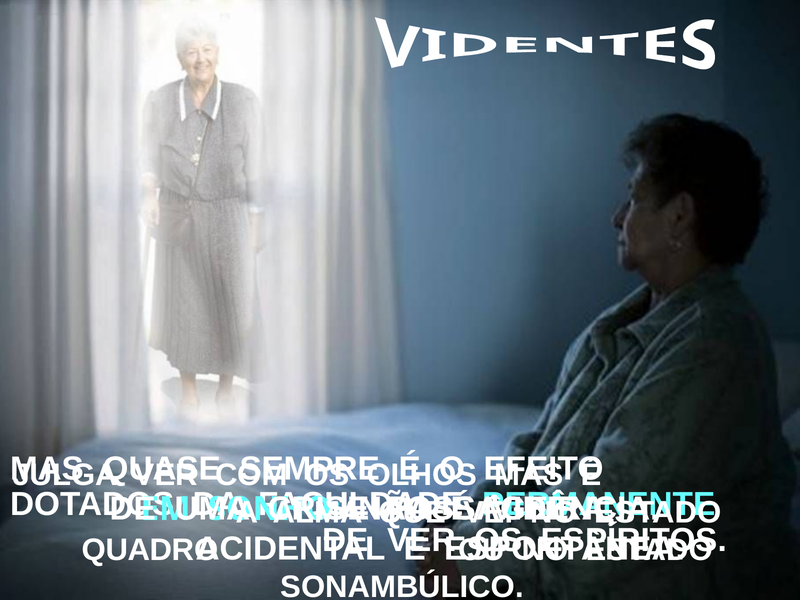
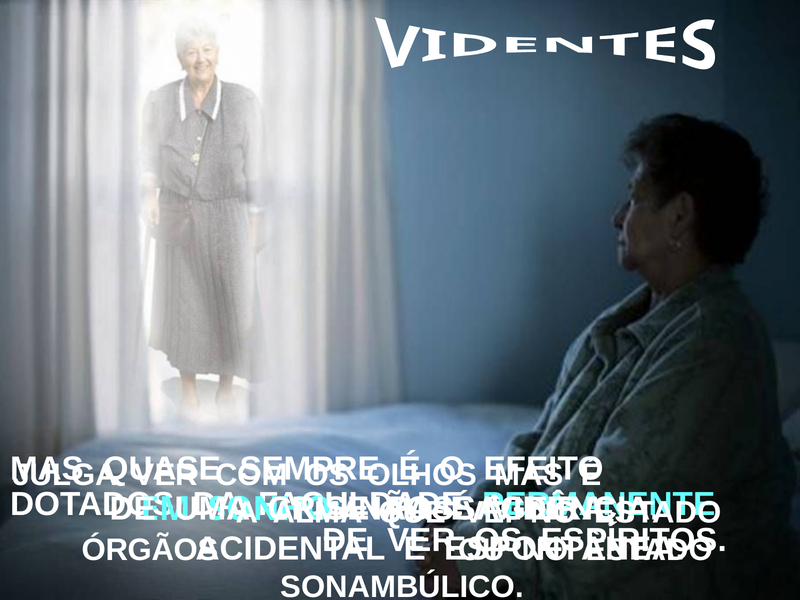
QUADRO: QUADRO -> ÓRGÃOS
